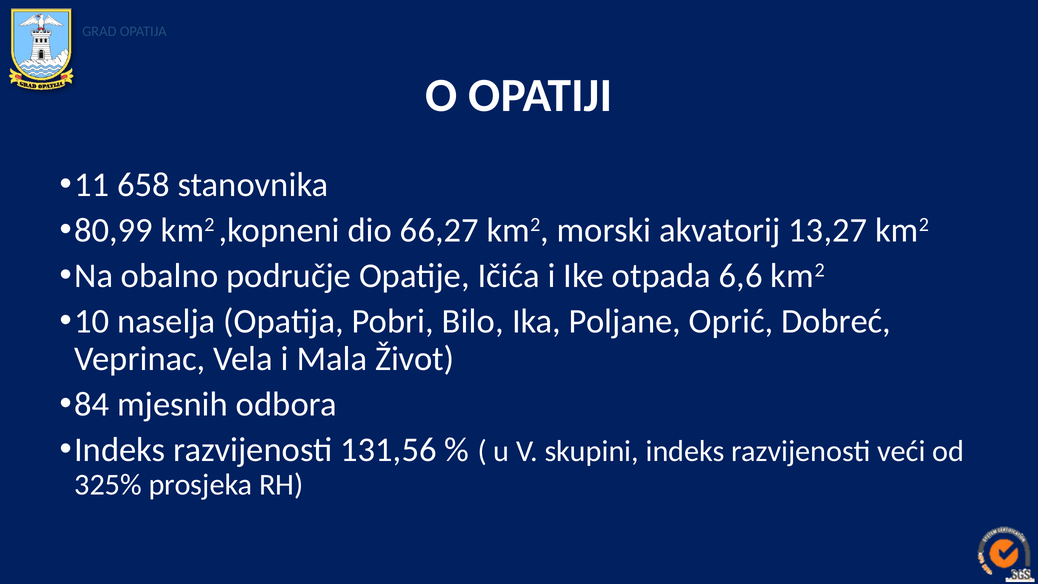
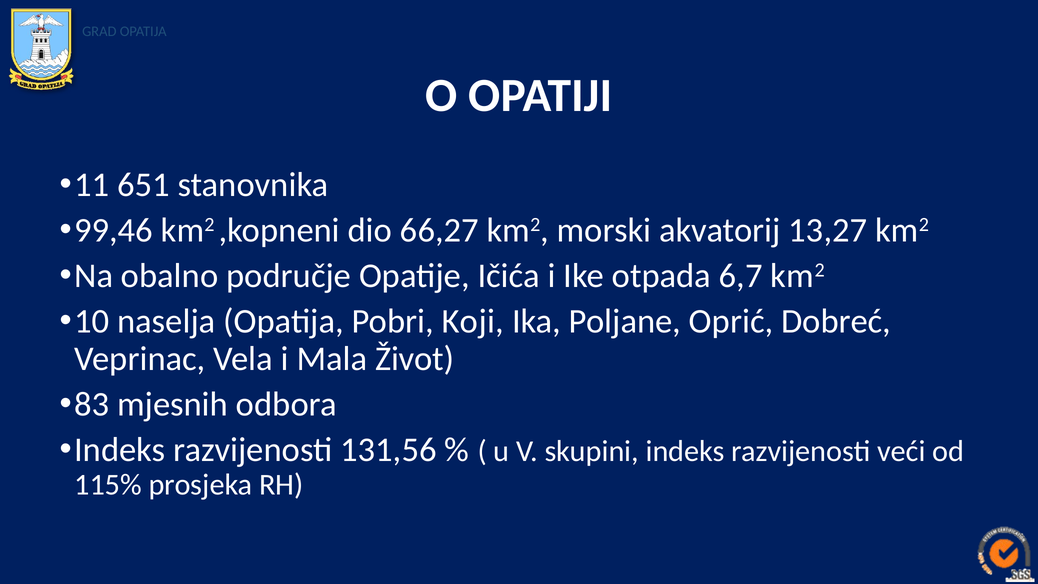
658: 658 -> 651
80,99: 80,99 -> 99,46
6,6: 6,6 -> 6,7
Bilo: Bilo -> Koji
84: 84 -> 83
325%: 325% -> 115%
